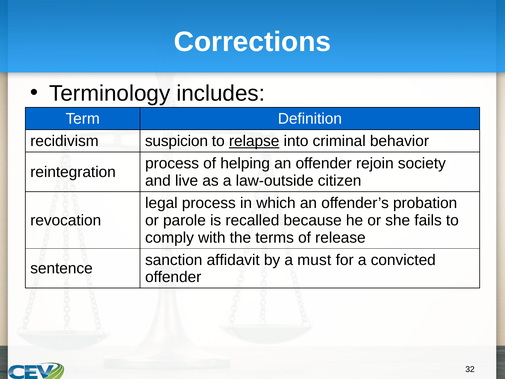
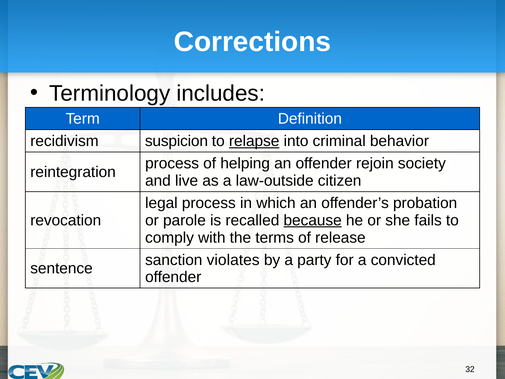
because underline: none -> present
affidavit: affidavit -> violates
must: must -> party
